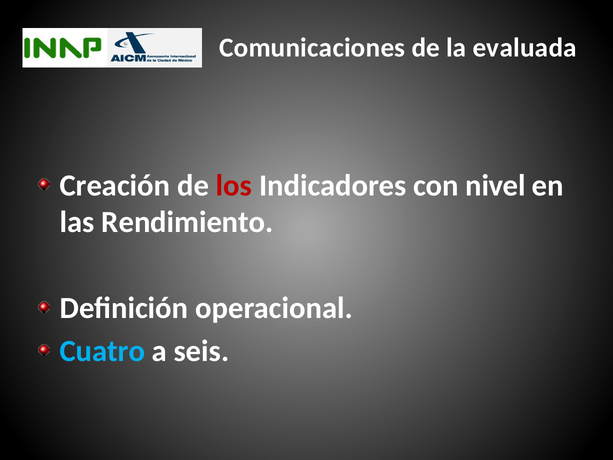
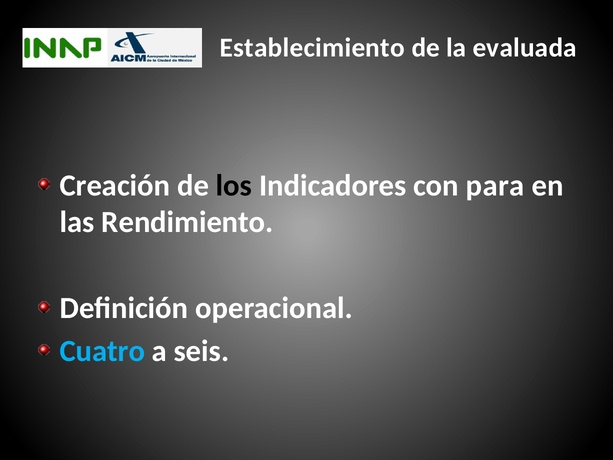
Comunicaciones: Comunicaciones -> Establecimiento
los colour: red -> black
nivel: nivel -> para
